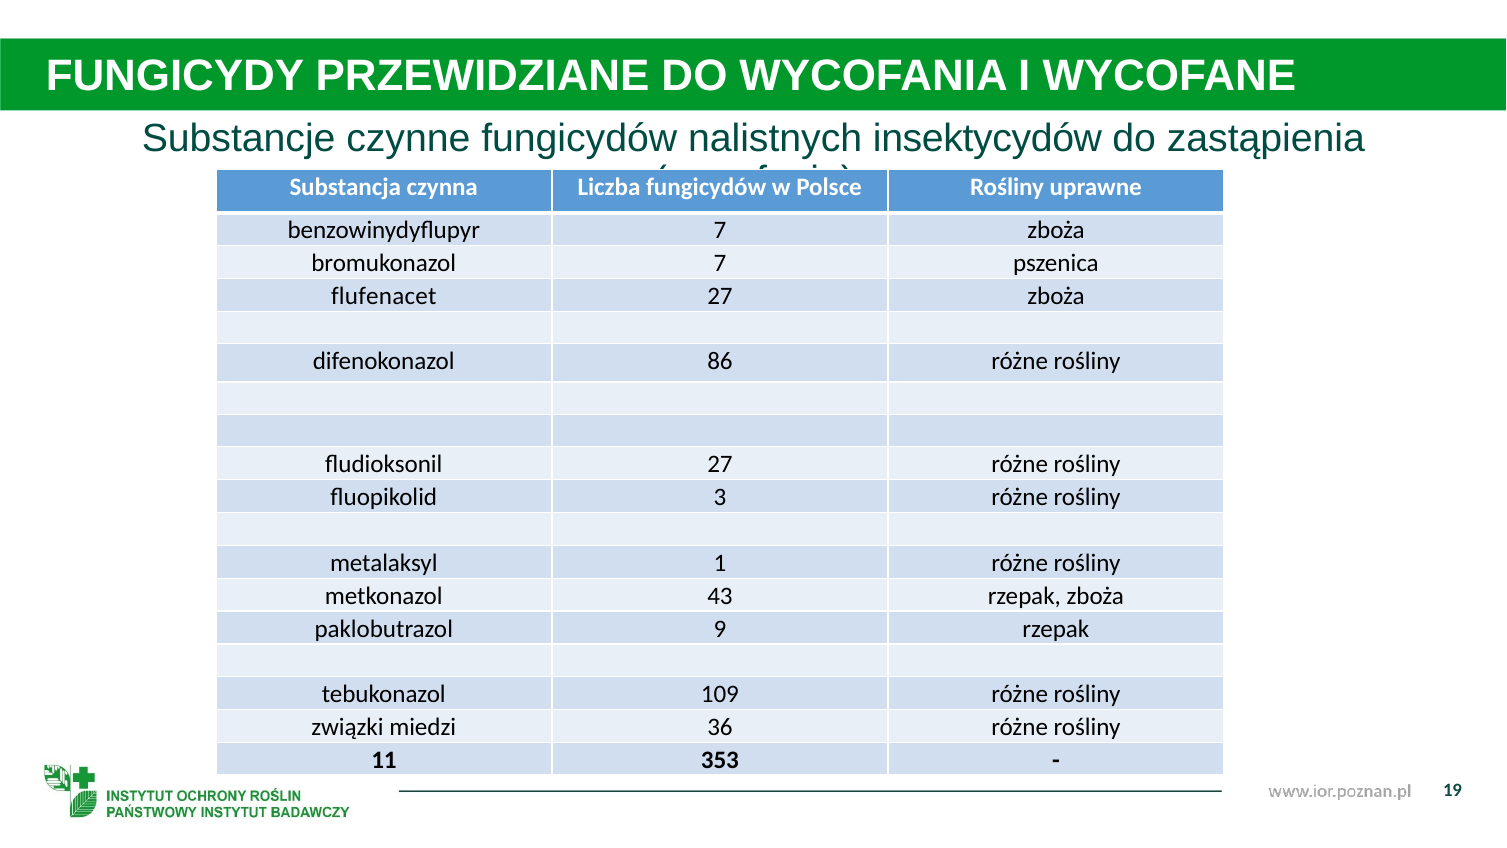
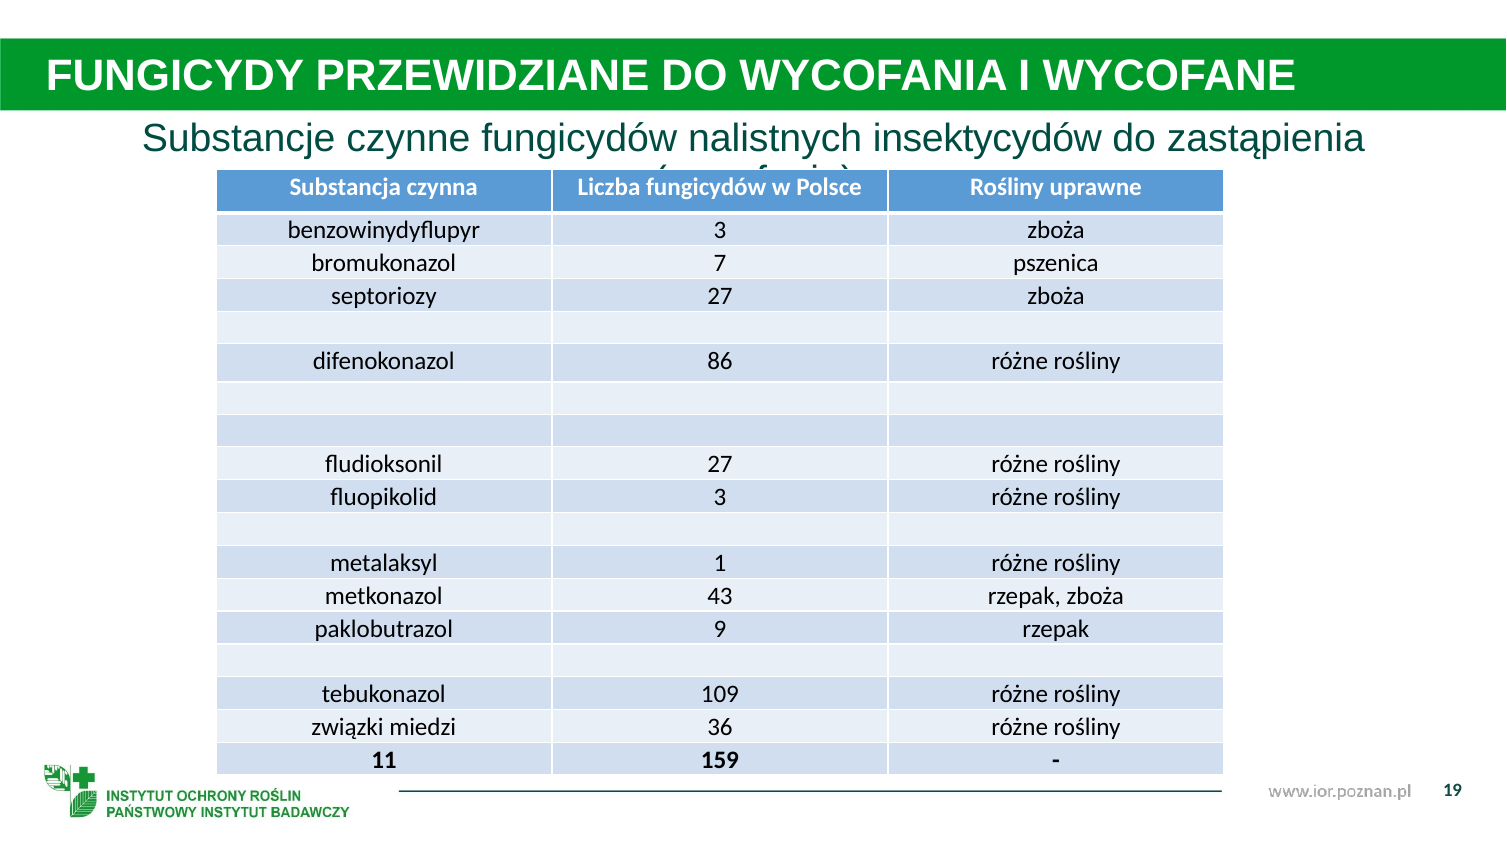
benzowinydyflupyr 7: 7 -> 3
flufenacet: flufenacet -> septoriozy
353: 353 -> 159
